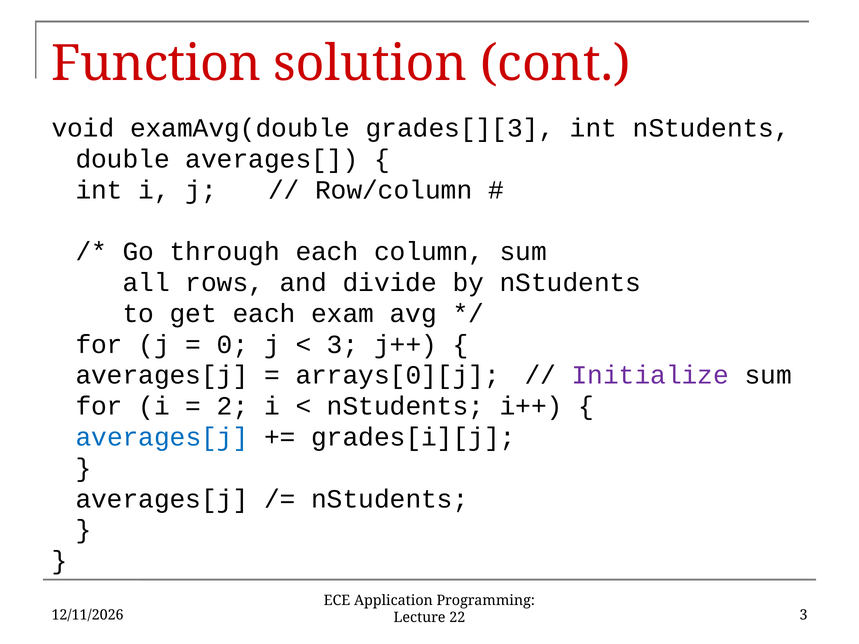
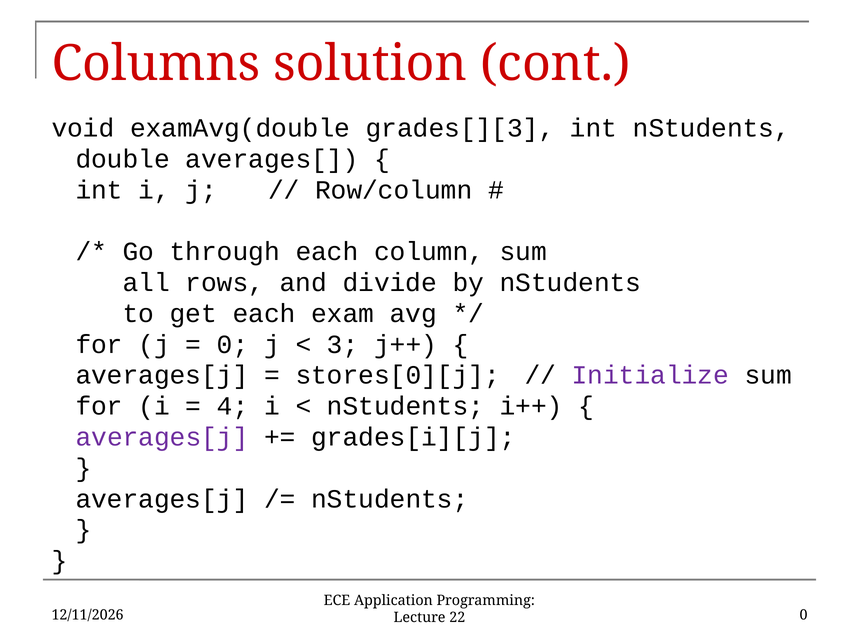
Function: Function -> Columns
arrays[0][j: arrays[0][j -> stores[0][j
2: 2 -> 4
averages[j at (162, 437) colour: blue -> purple
22 3: 3 -> 0
